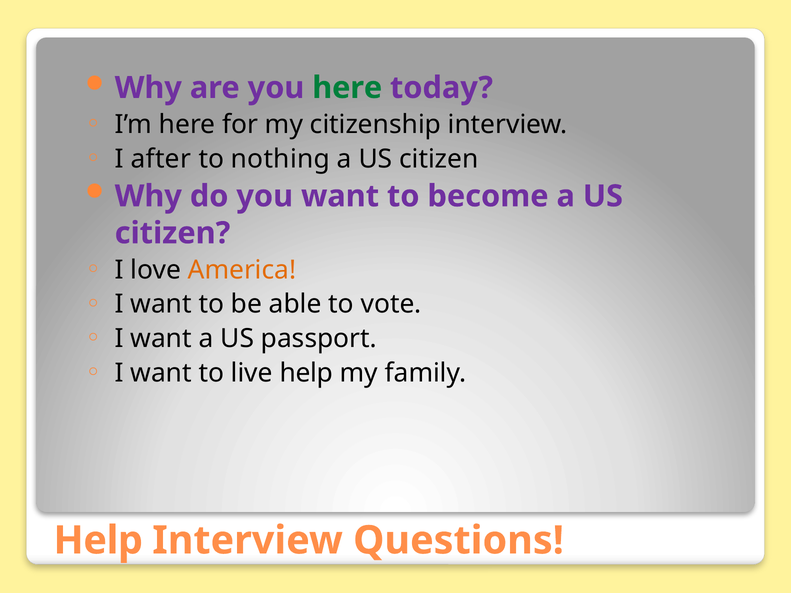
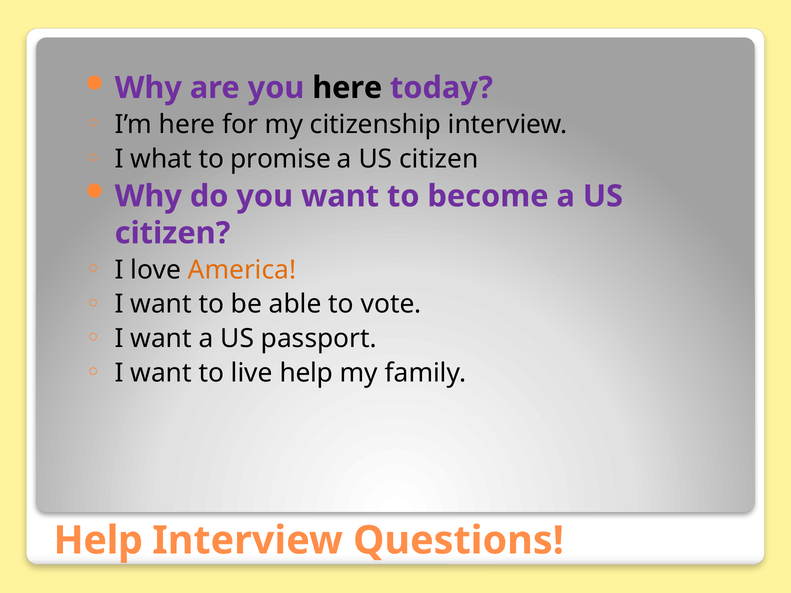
here at (347, 88) colour: green -> black
after: after -> what
nothing: nothing -> promise
